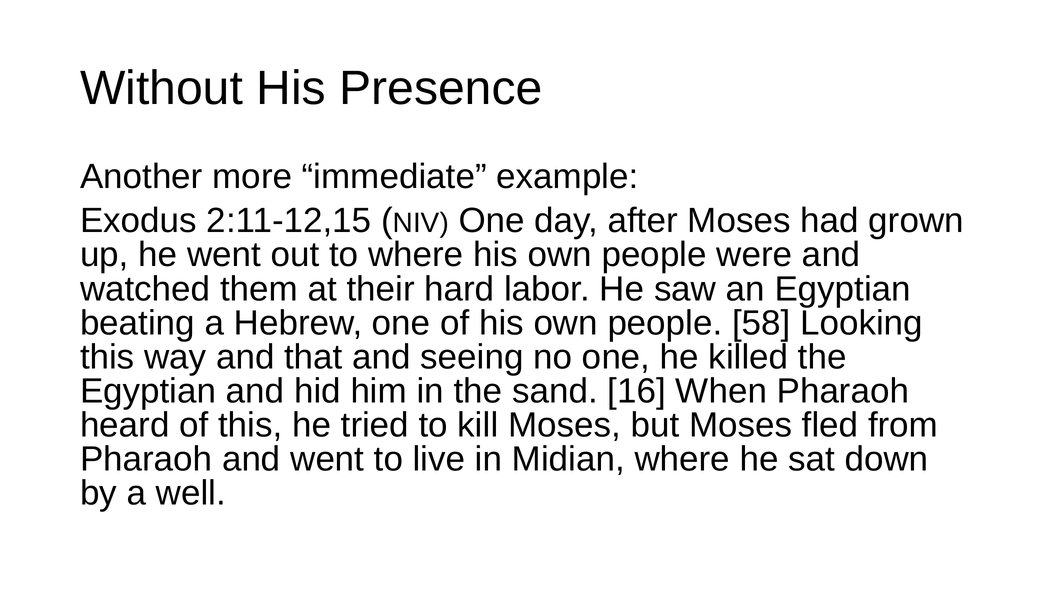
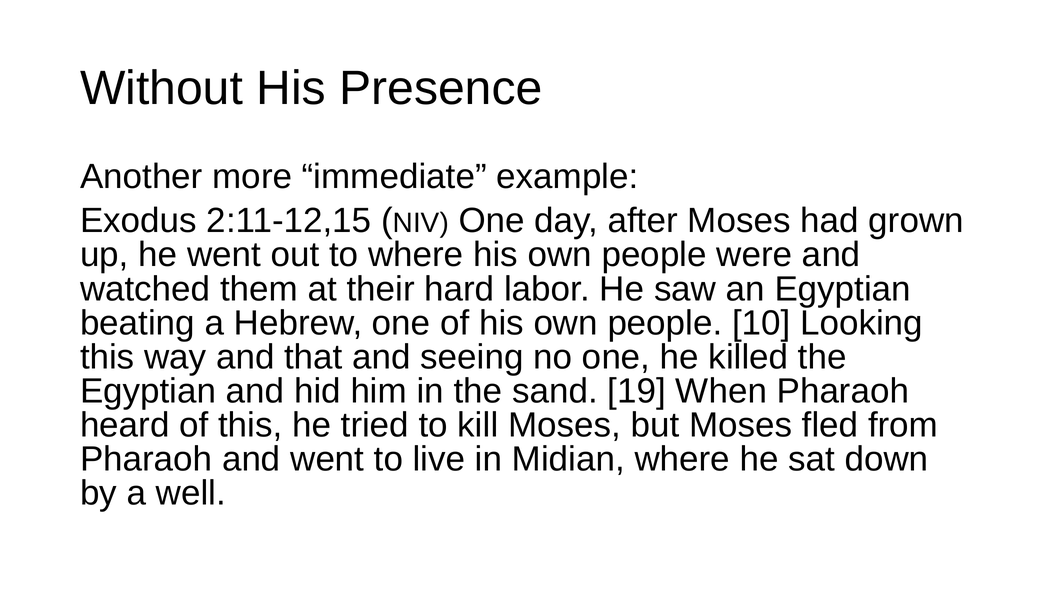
58: 58 -> 10
16: 16 -> 19
